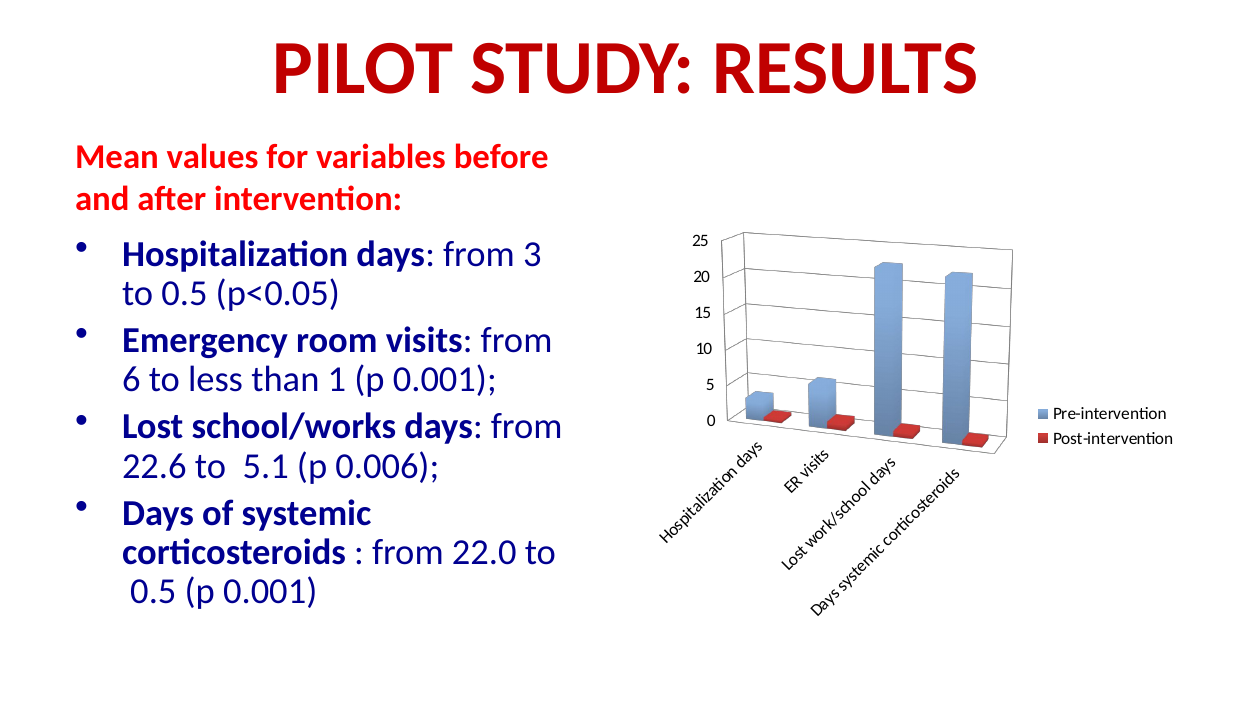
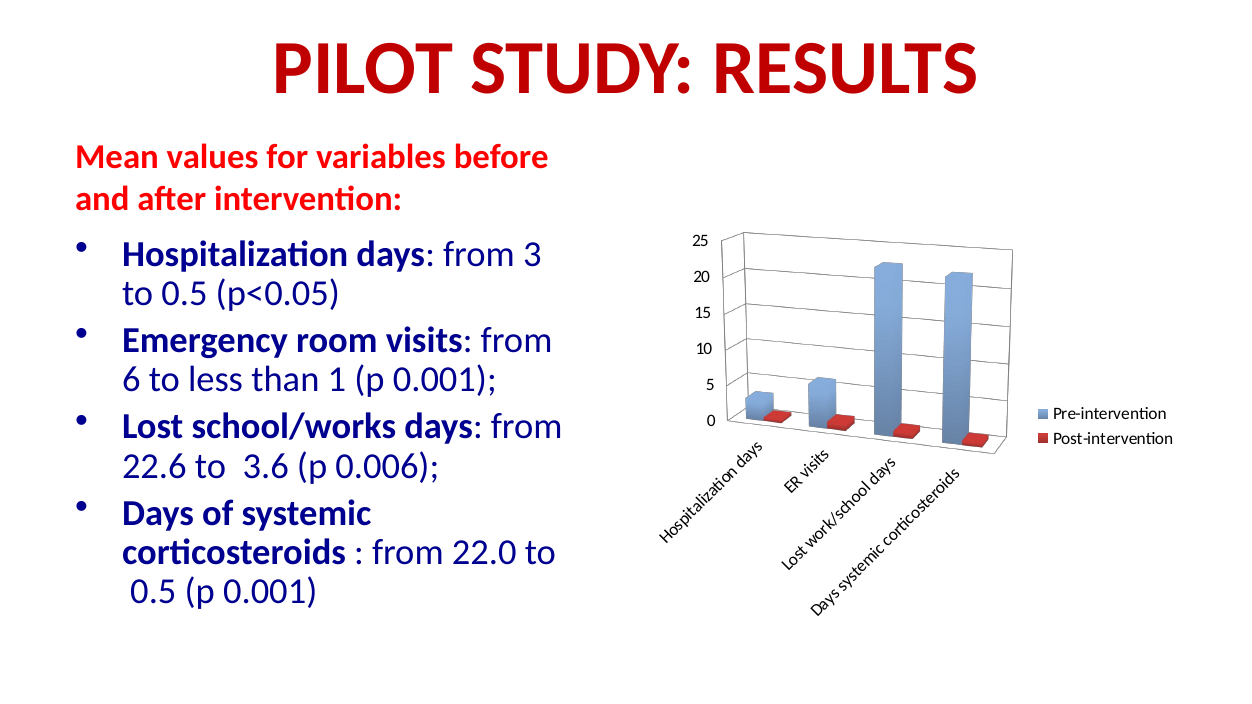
5.1: 5.1 -> 3.6
